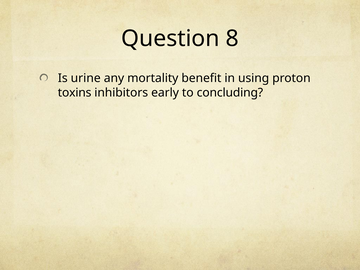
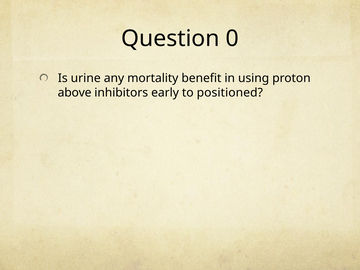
8: 8 -> 0
toxins: toxins -> above
concluding: concluding -> positioned
